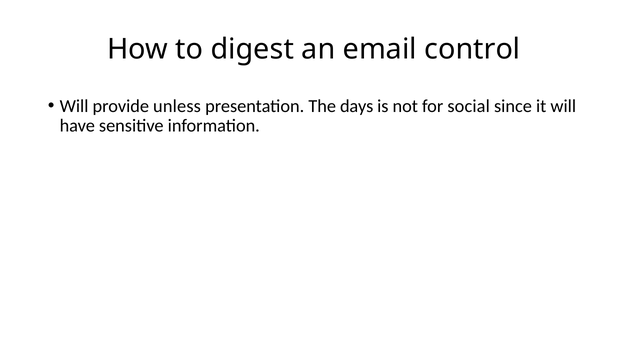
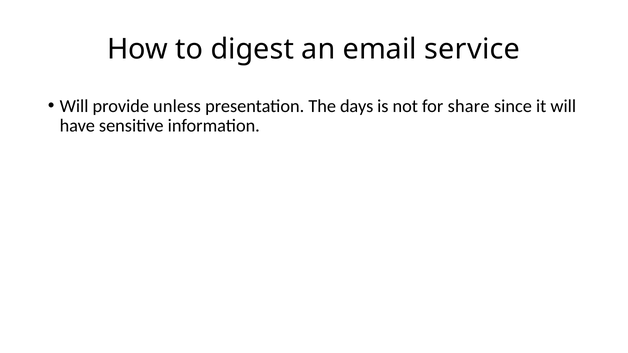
control: control -> service
social: social -> share
